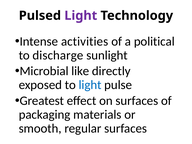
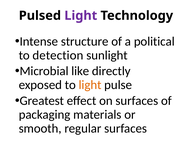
activities: activities -> structure
discharge: discharge -> detection
light at (90, 85) colour: blue -> orange
